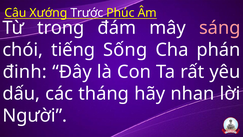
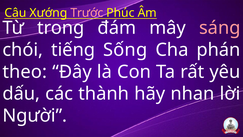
Trước colour: white -> pink
đinh: đinh -> theo
tháng: tháng -> thành
